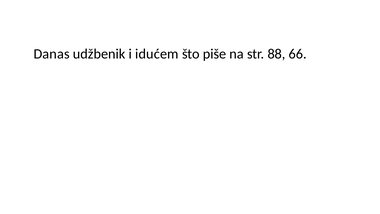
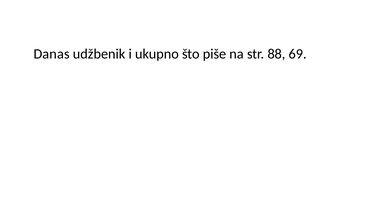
idućem: idućem -> ukupno
66: 66 -> 69
